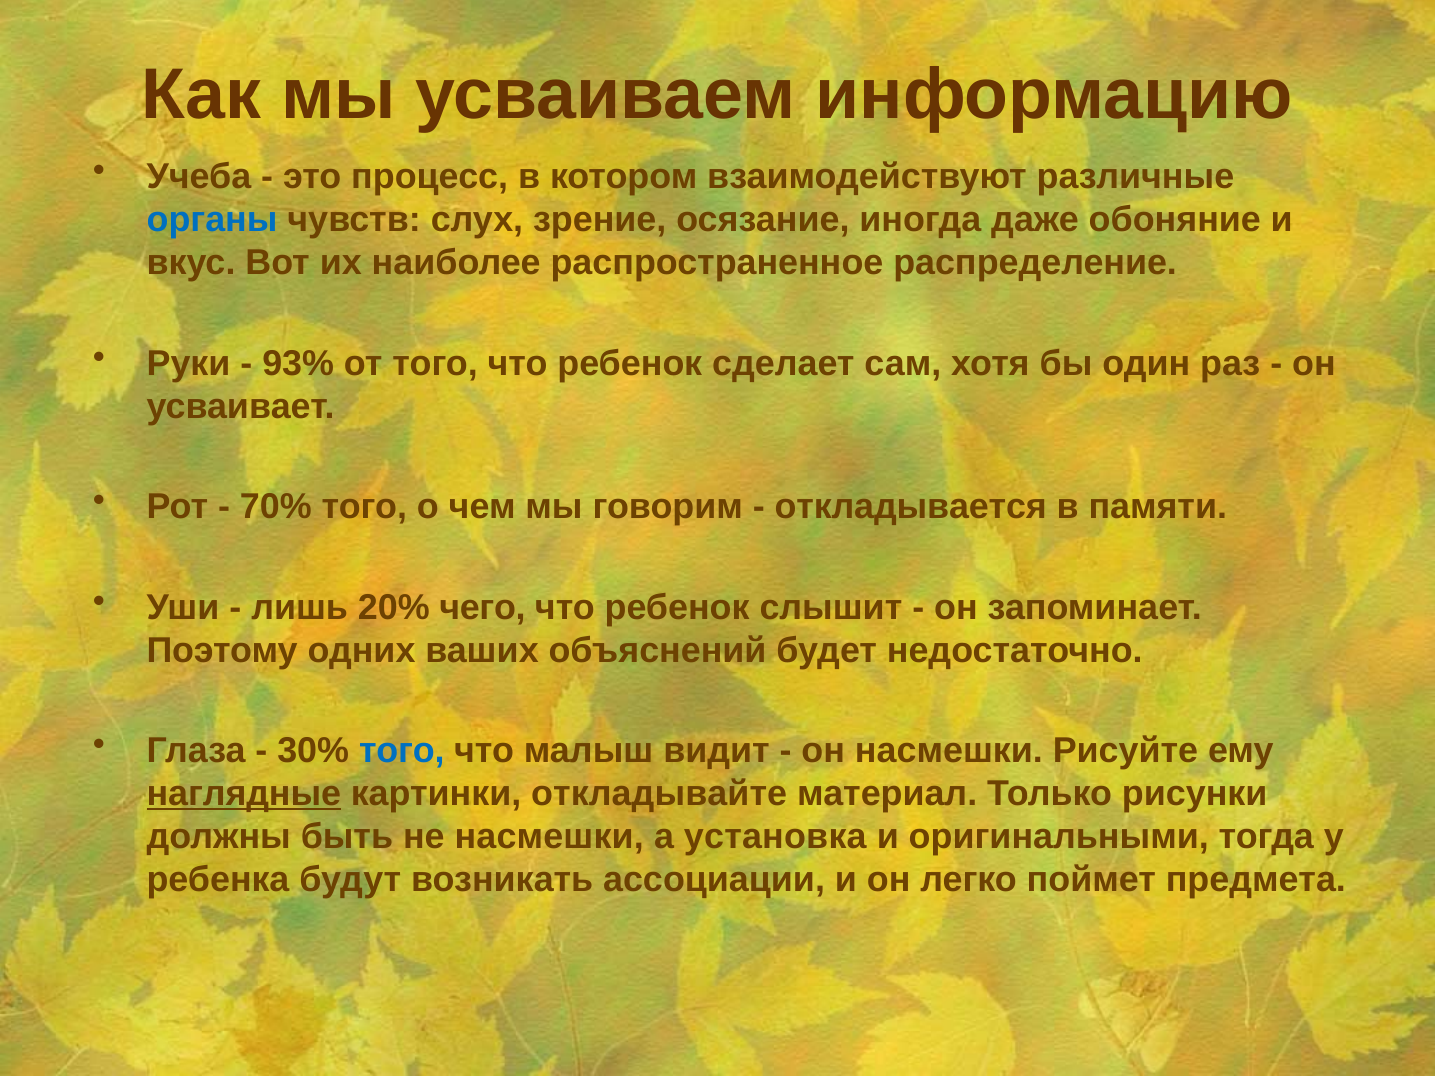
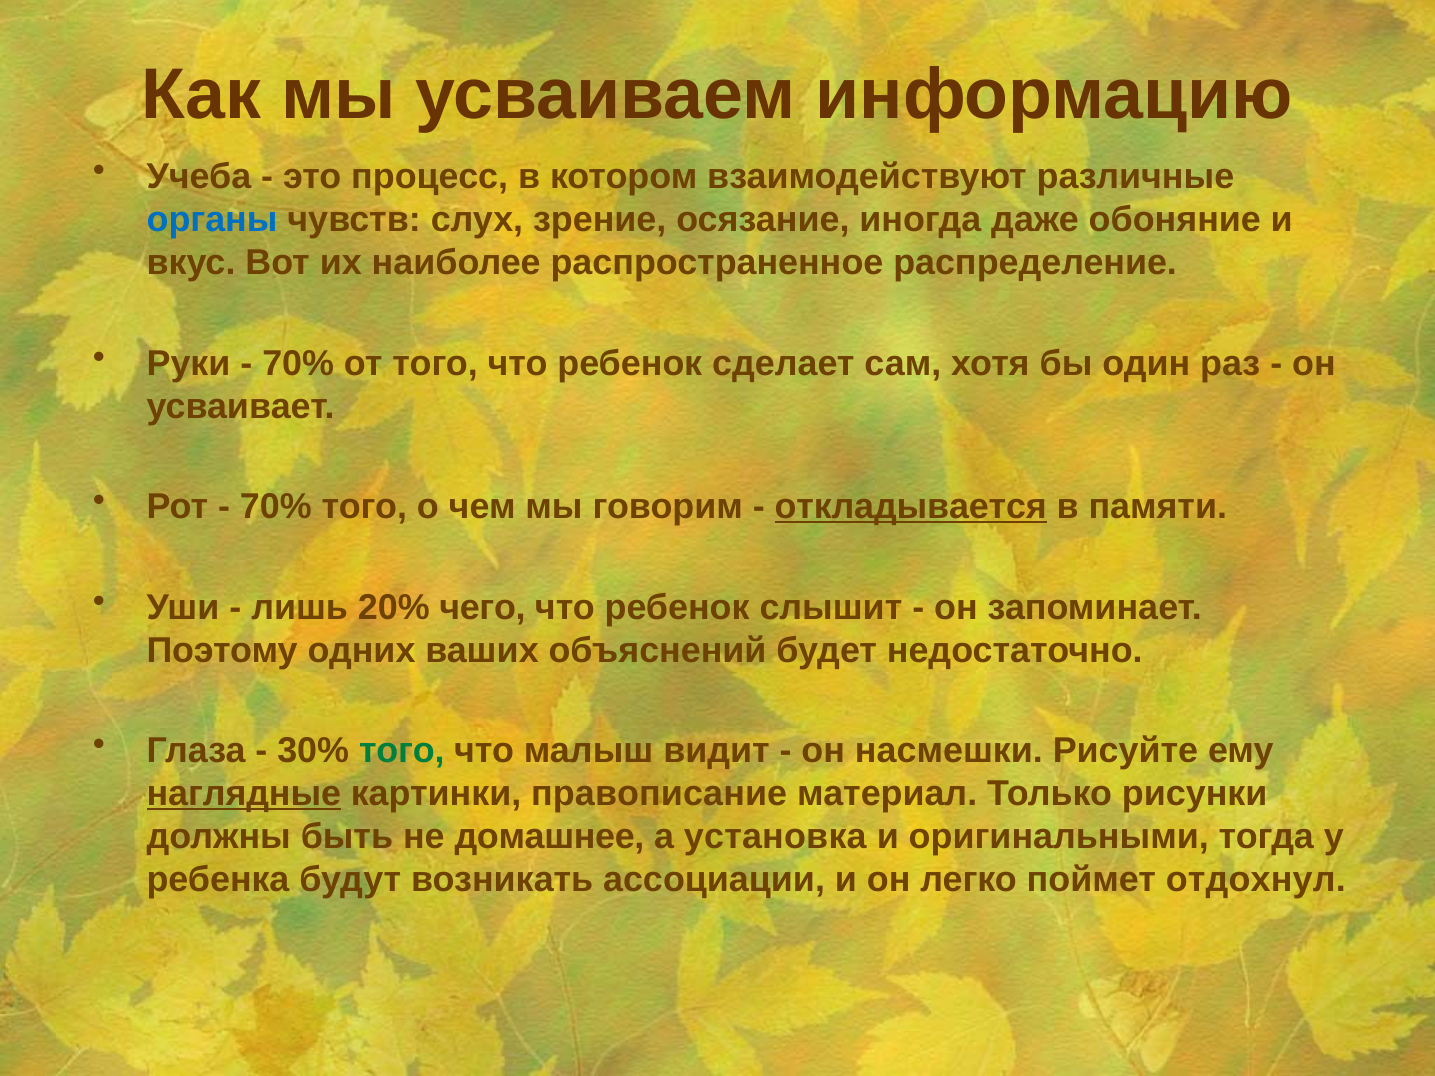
93% at (298, 364): 93% -> 70%
откладывается underline: none -> present
того at (402, 751) colour: blue -> green
откладывайте: откладывайте -> правописание
не насмешки: насмешки -> домашнее
предмета: предмета -> отдохнул
